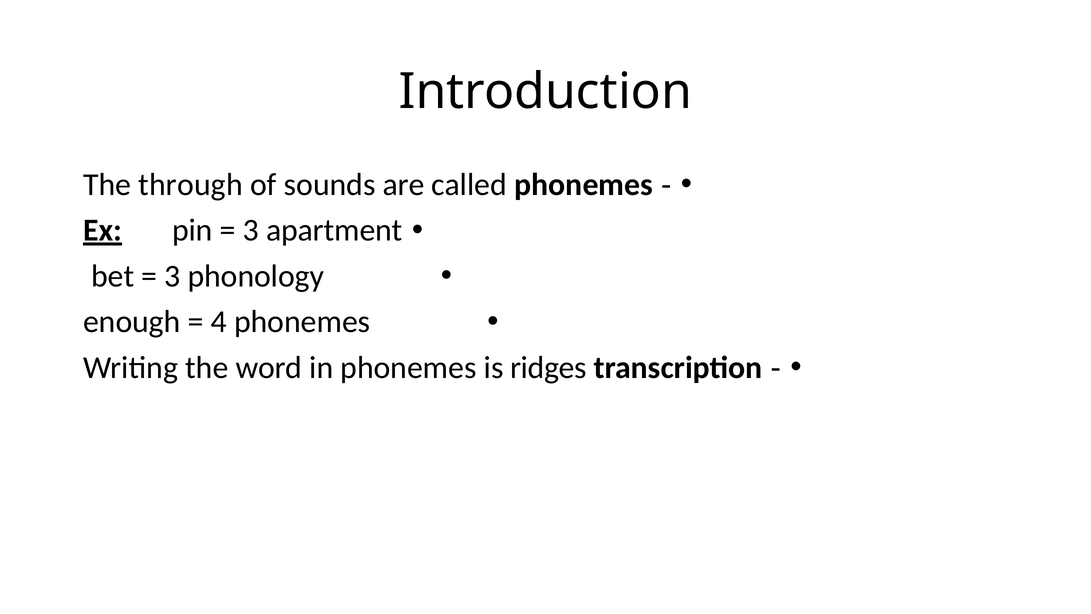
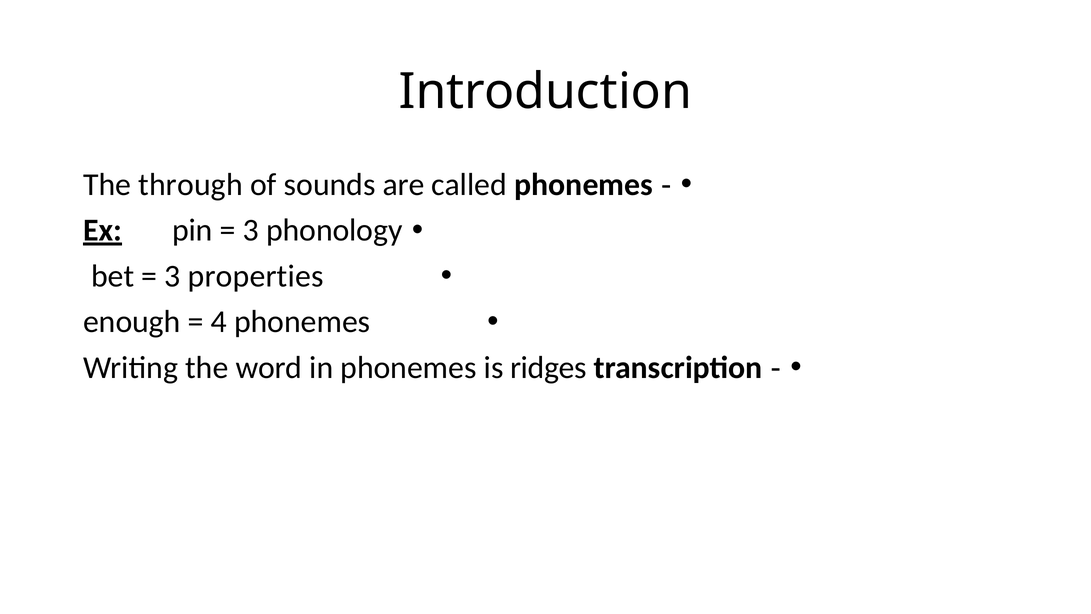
apartment: apartment -> phonology
phonology: phonology -> properties
